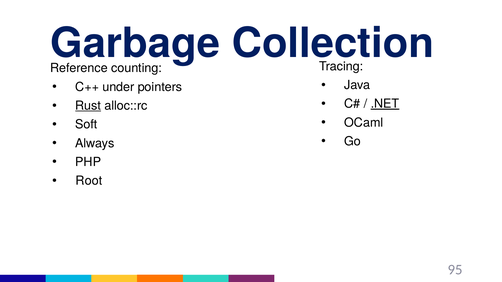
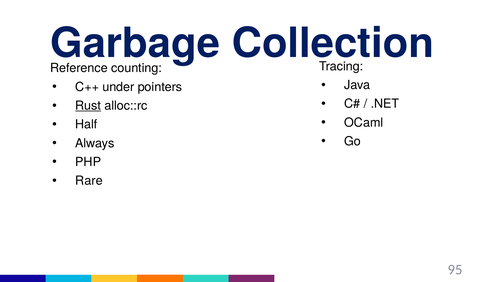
.NET underline: present -> none
Soft: Soft -> Half
Root: Root -> Rare
